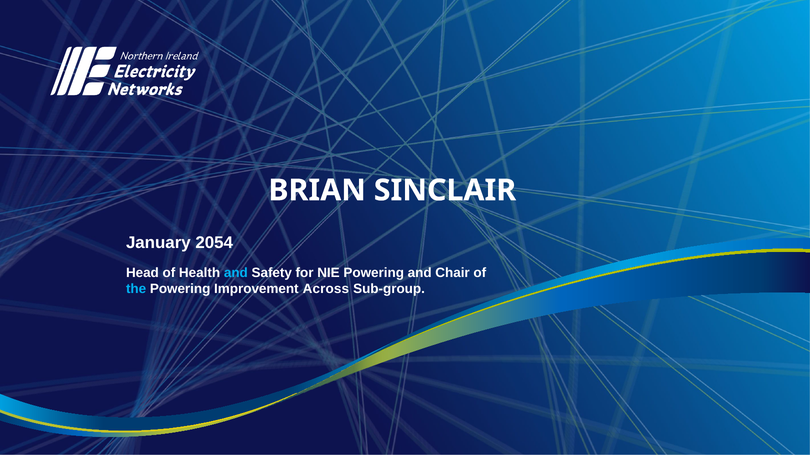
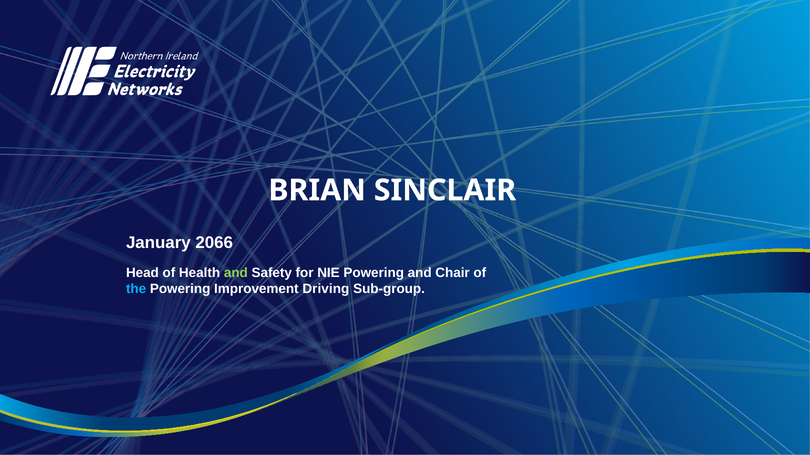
2054: 2054 -> 2066
and at (236, 273) colour: light blue -> light green
Across: Across -> Driving
